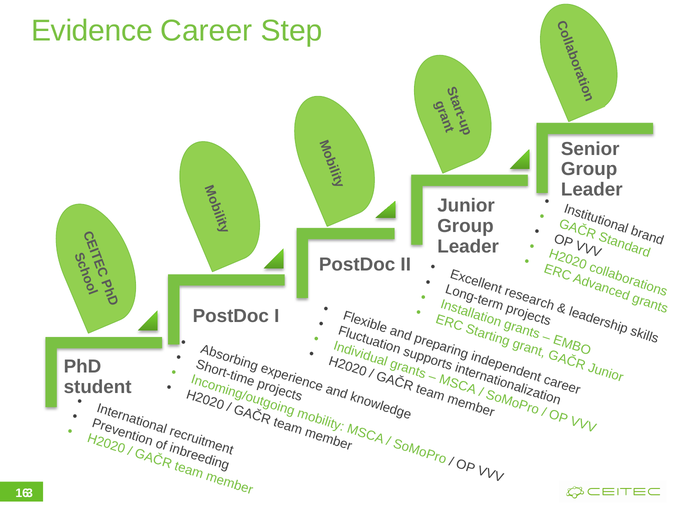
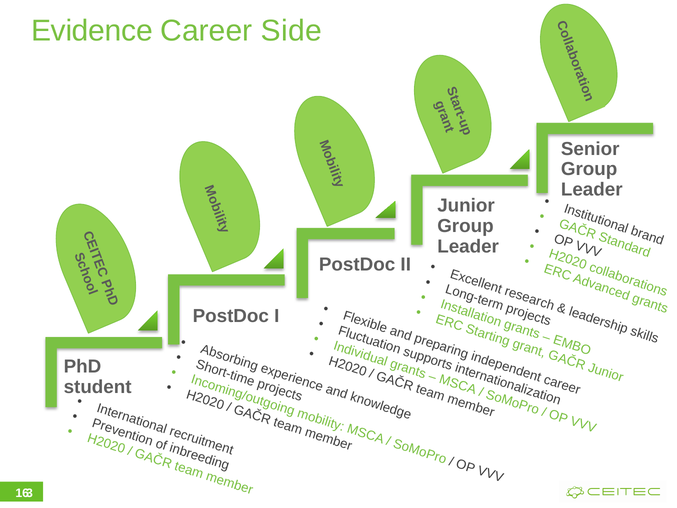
Step: Step -> Side
